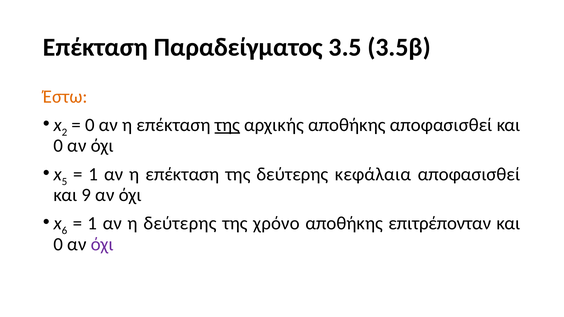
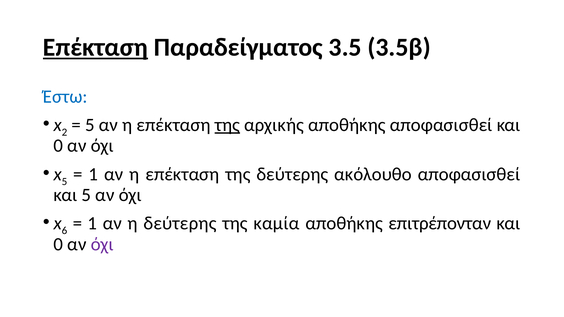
Επέκταση at (95, 47) underline: none -> present
Έστω colour: orange -> blue
0 at (90, 125): 0 -> 5
κεφάλαια: κεφάλαια -> ακόλουθο
και 9: 9 -> 5
χρόνο: χρόνο -> καμία
